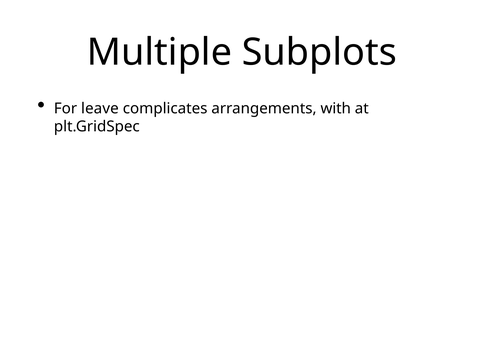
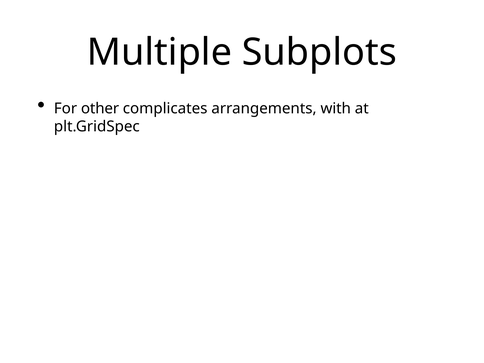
leave: leave -> other
